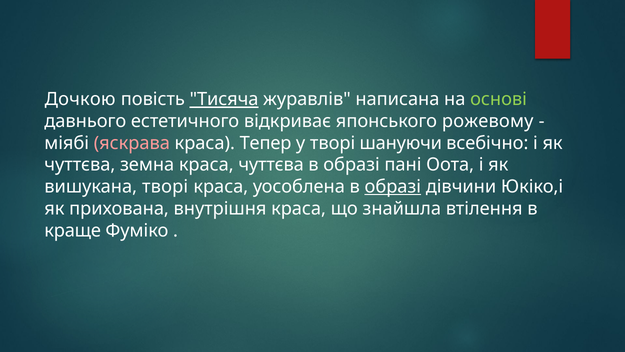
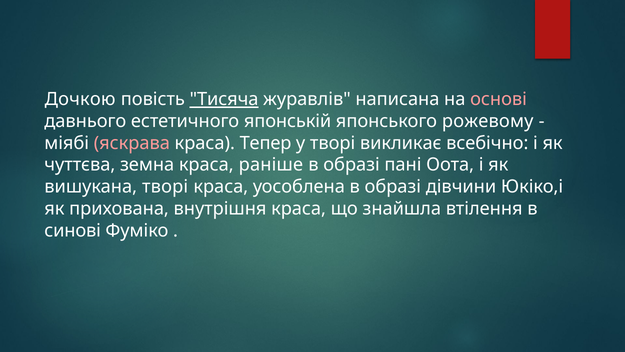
основі colour: light green -> pink
відкриває: відкриває -> японській
шануючи: шануючи -> викликає
краса чуттєва: чуттєва -> раніше
образі at (393, 187) underline: present -> none
краще: краще -> синові
